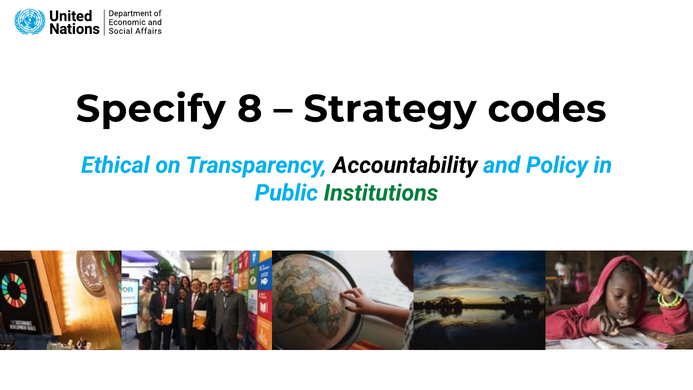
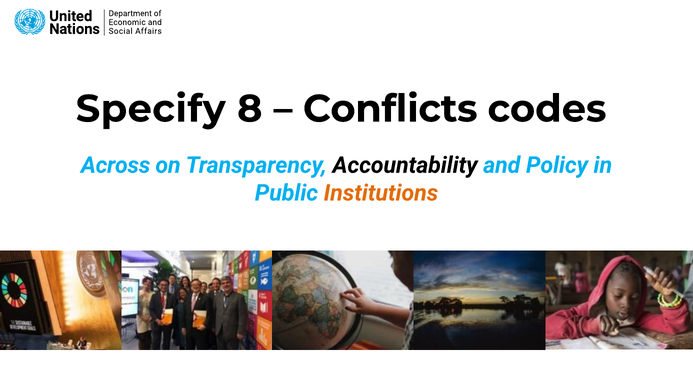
Strategy: Strategy -> Conflicts
Ethical: Ethical -> Across
Institutions colour: green -> orange
